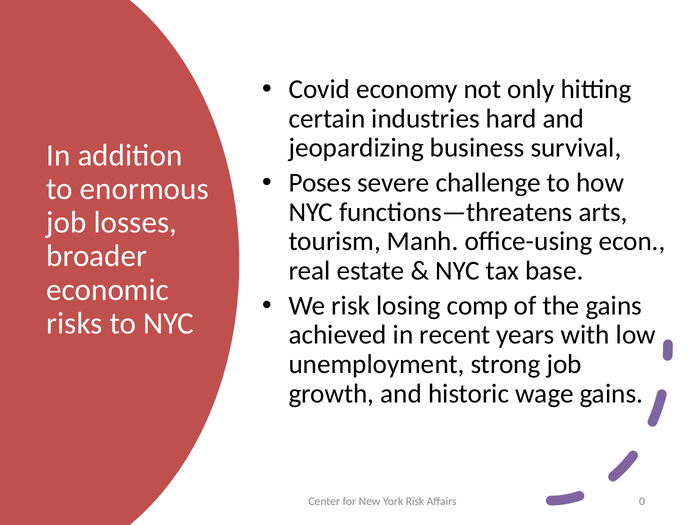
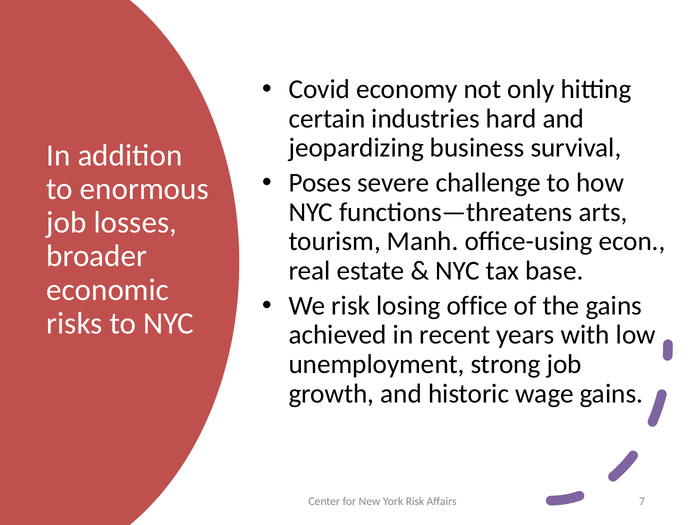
comp: comp -> office
0: 0 -> 7
